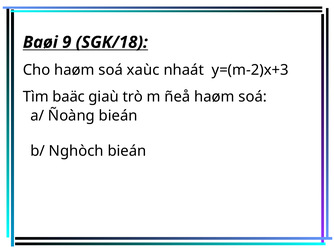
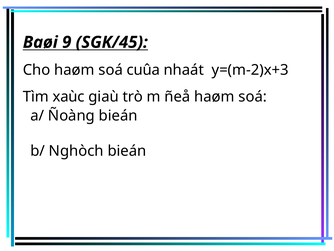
SGK/18: SGK/18 -> SGK/45
xaùc: xaùc -> cuûa
baäc: baäc -> xaùc
